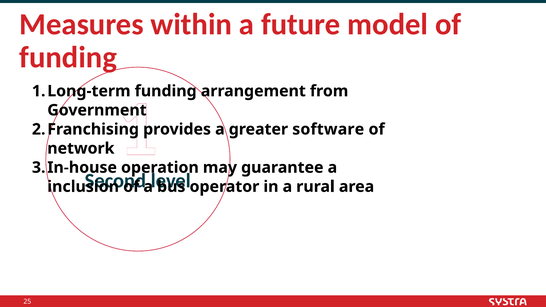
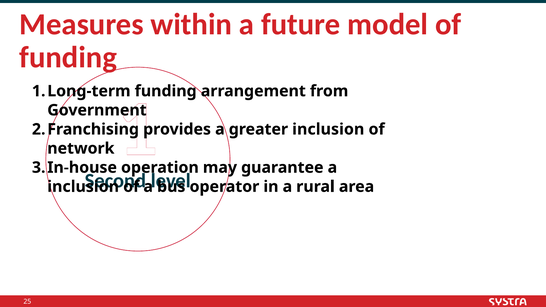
greater software: software -> inclusion
